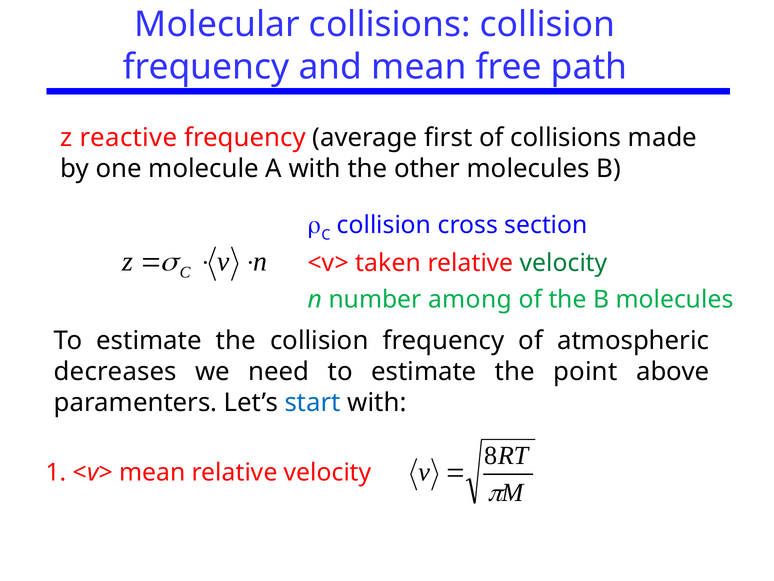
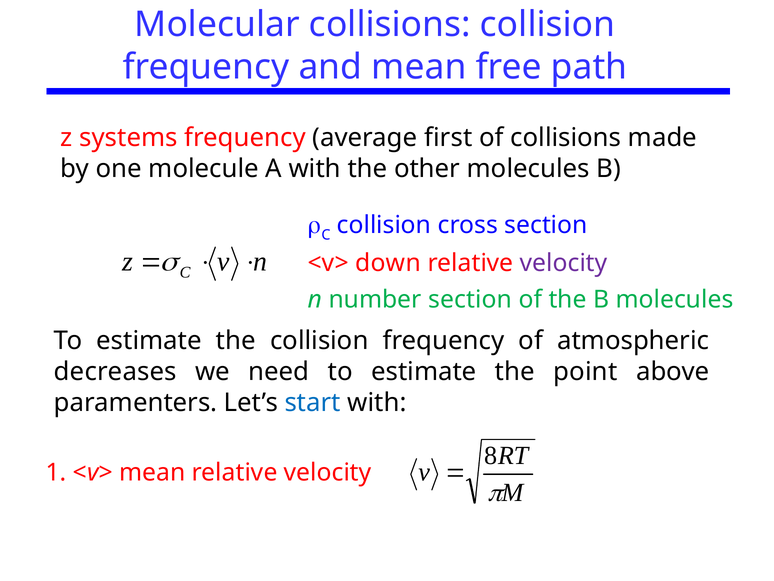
reactive: reactive -> systems
taken: taken -> down
velocity at (564, 263) colour: green -> purple
number among: among -> section
